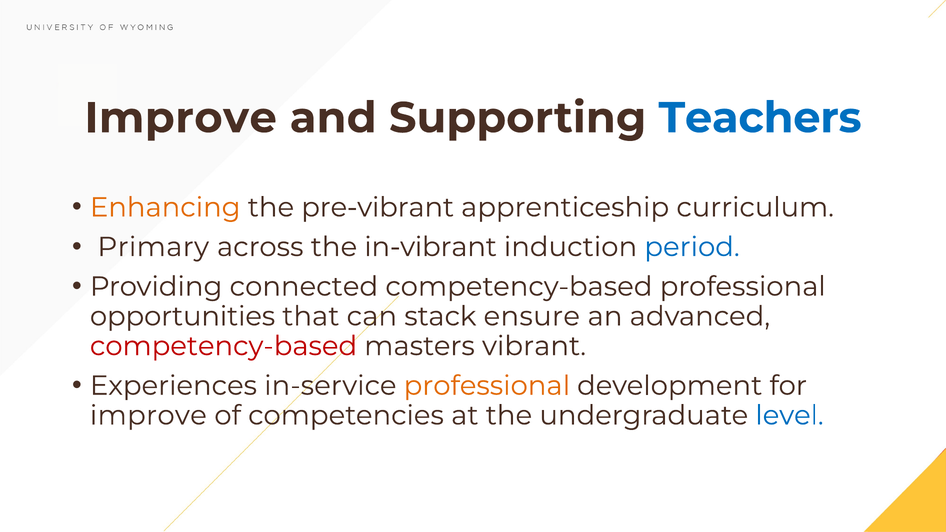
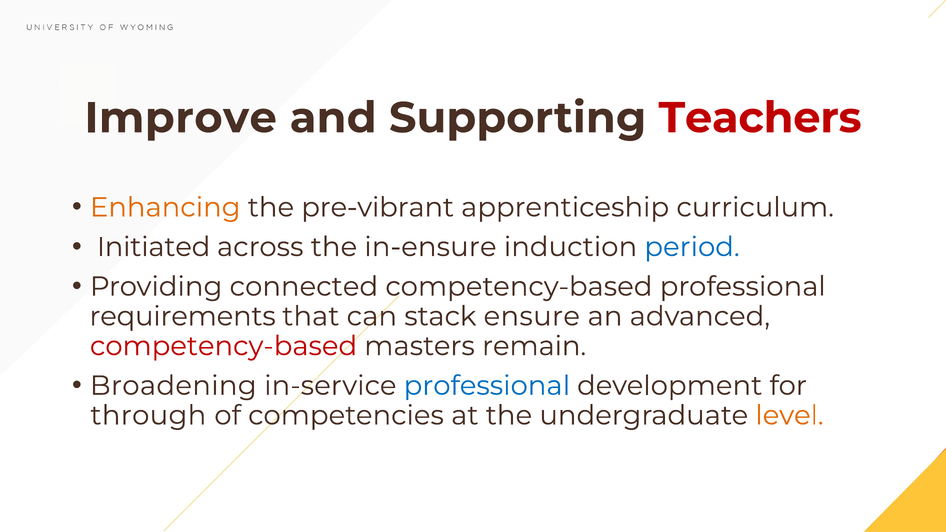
Teachers colour: blue -> red
Primary: Primary -> Initiated
in-vibrant: in-vibrant -> in-ensure
opportunities: opportunities -> requirements
vibrant: vibrant -> remain
Experiences: Experiences -> Broadening
professional at (487, 386) colour: orange -> blue
improve at (148, 415): improve -> through
level colour: blue -> orange
